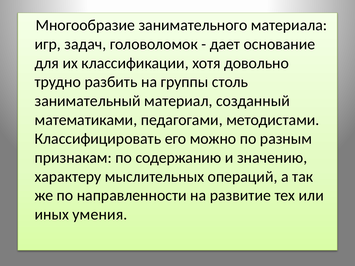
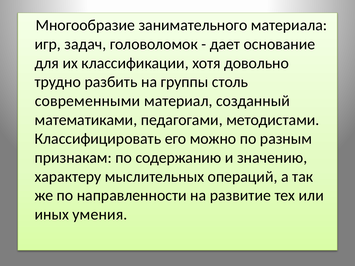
занимательный: занимательный -> современными
